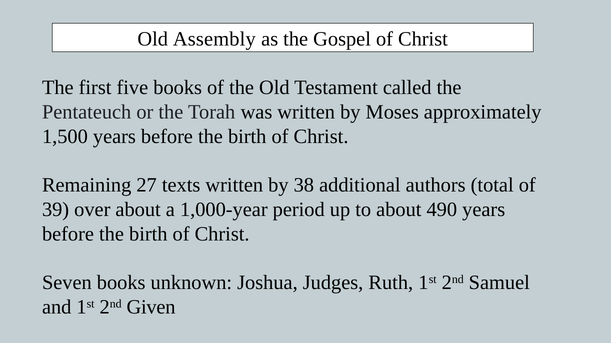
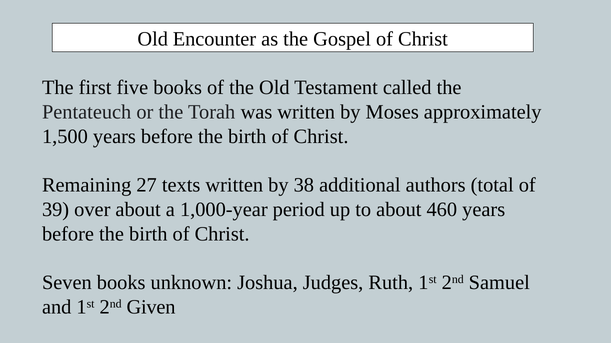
Assembly: Assembly -> Encounter
490: 490 -> 460
